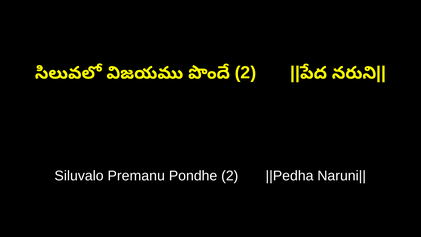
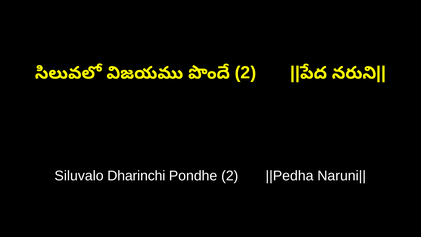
Premanu: Premanu -> Dharinchi
